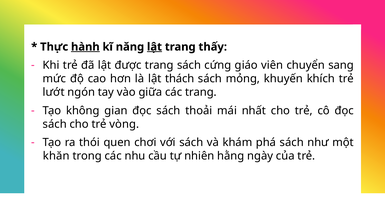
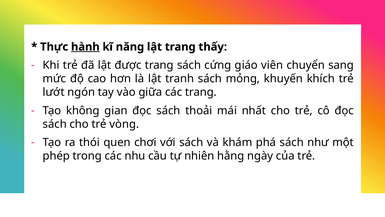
lật at (155, 47) underline: present -> none
thách: thách -> tranh
khăn: khăn -> phép
